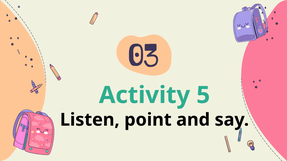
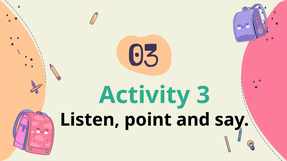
5: 5 -> 3
